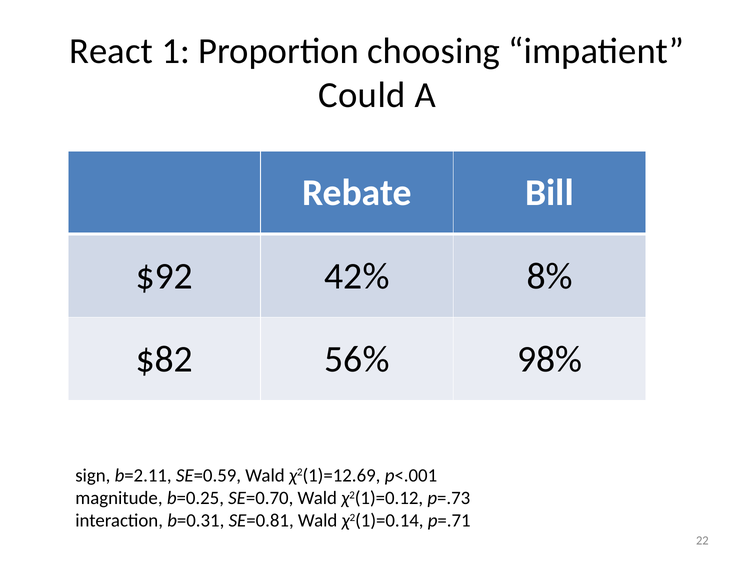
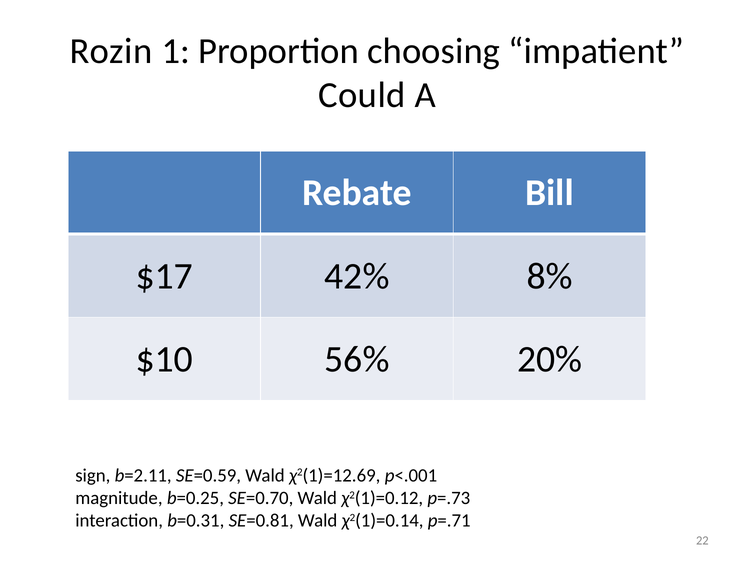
React: React -> Rozin
$92: $92 -> $17
$82: $82 -> $10
98%: 98% -> 20%
